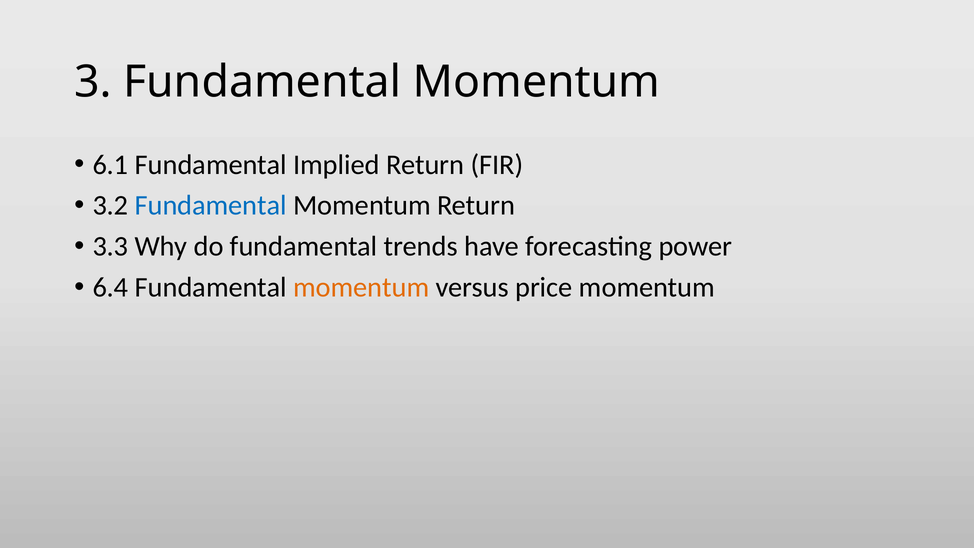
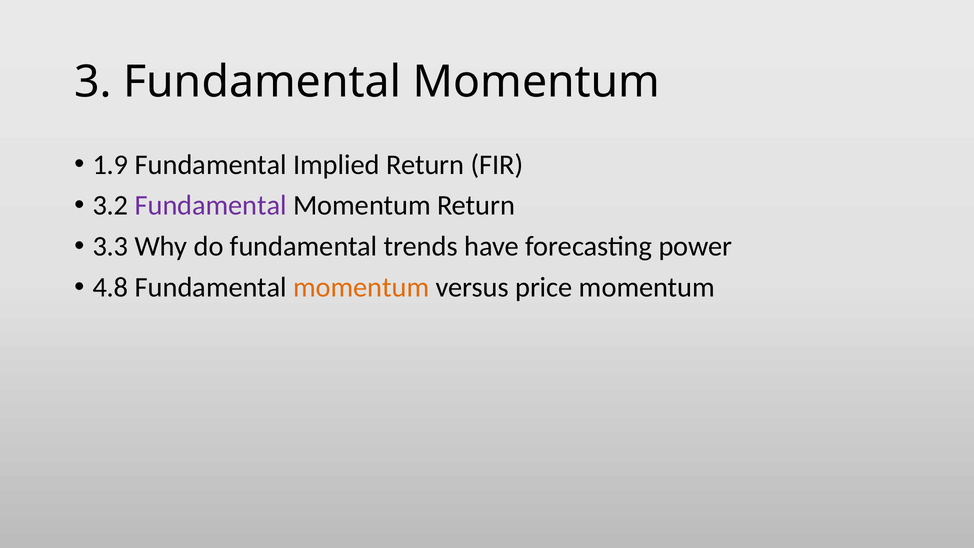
6.1: 6.1 -> 1.9
Fundamental at (211, 206) colour: blue -> purple
6.4: 6.4 -> 4.8
